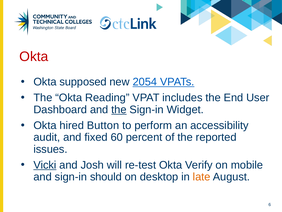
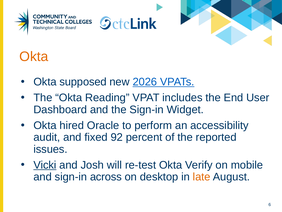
Okta at (34, 57) colour: red -> orange
2054: 2054 -> 2026
the at (119, 109) underline: present -> none
Button: Button -> Oracle
60: 60 -> 92
should: should -> across
